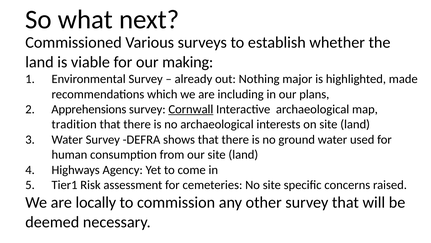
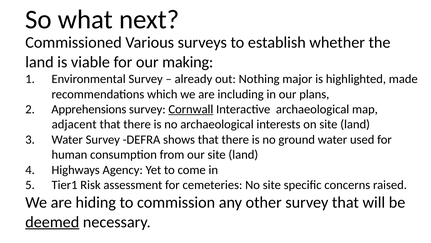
tradition: tradition -> adjacent
locally: locally -> hiding
deemed underline: none -> present
